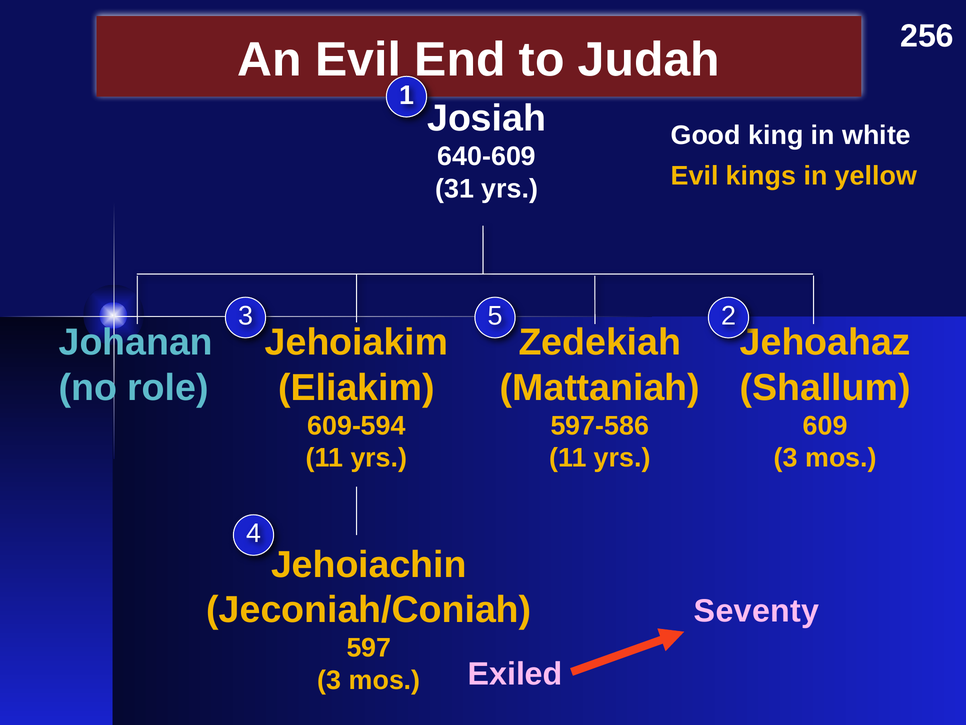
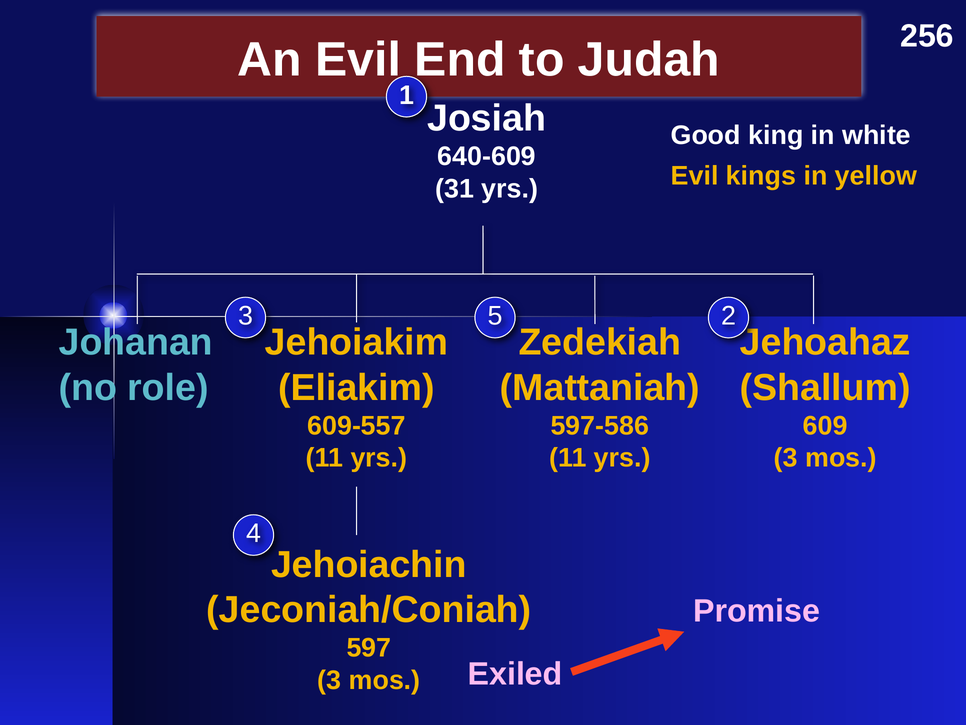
609-594: 609-594 -> 609-557
Seventy: Seventy -> Promise
